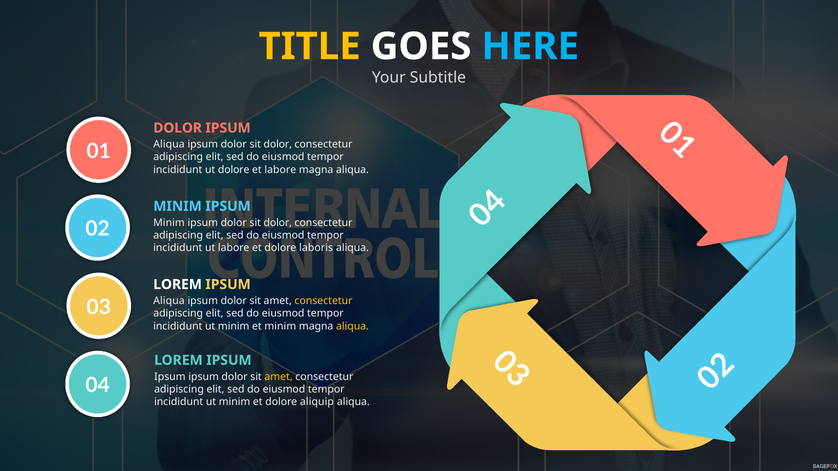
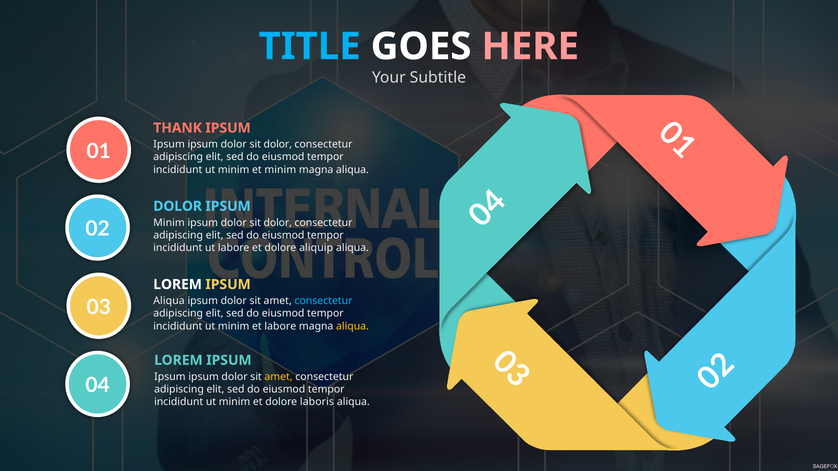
TITLE colour: yellow -> light blue
HERE colour: light blue -> pink
DOLOR at (178, 128): DOLOR -> THANK
Aliqua at (169, 145): Aliqua -> Ipsum
dolore at (234, 170): dolore -> minim
et labore: labore -> minim
MINIM at (178, 206): MINIM -> DOLOR
laboris: laboris -> aliquip
consectetur at (323, 301) colour: yellow -> light blue
et minim: minim -> labore
aliquip: aliquip -> laboris
